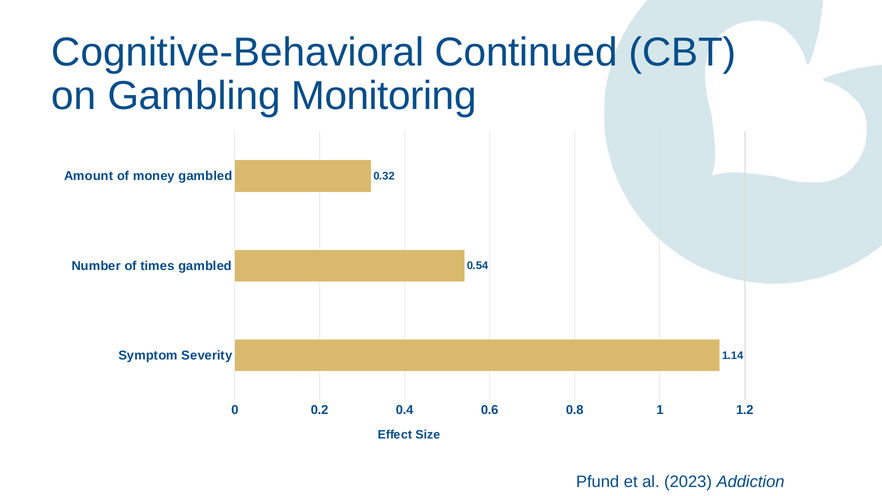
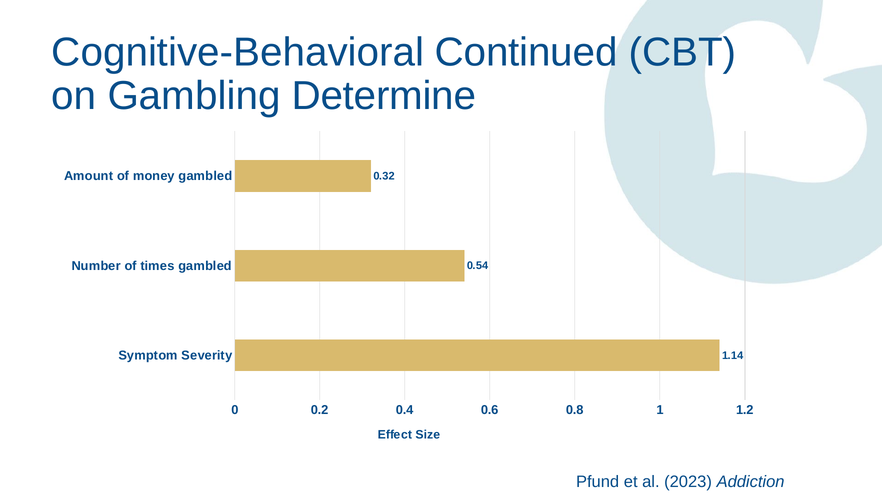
Monitoring: Monitoring -> Determine
